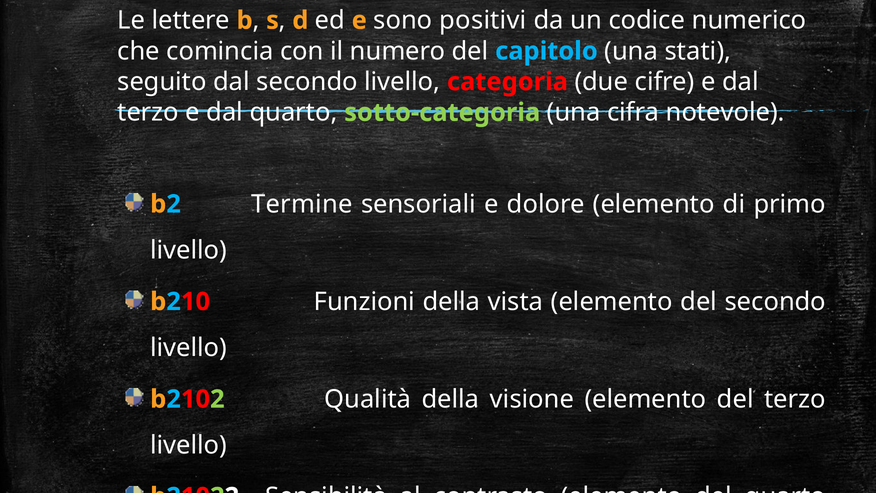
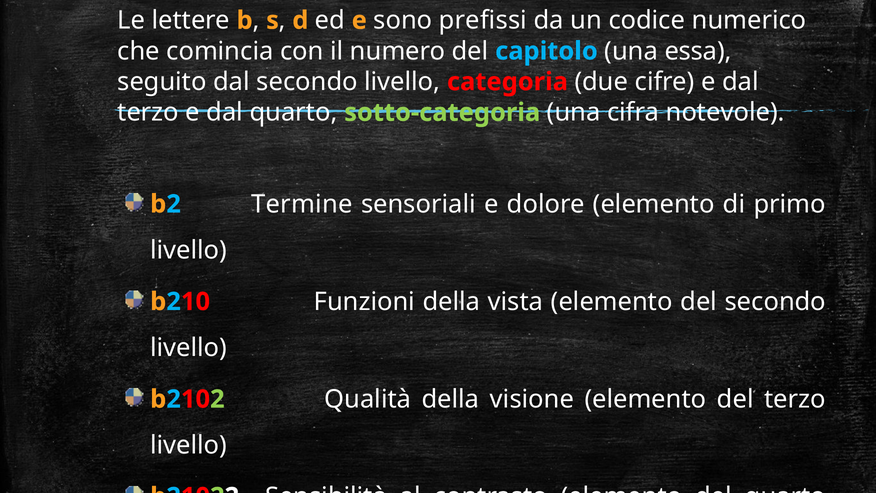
positivi: positivi -> prefissi
stati: stati -> essa
